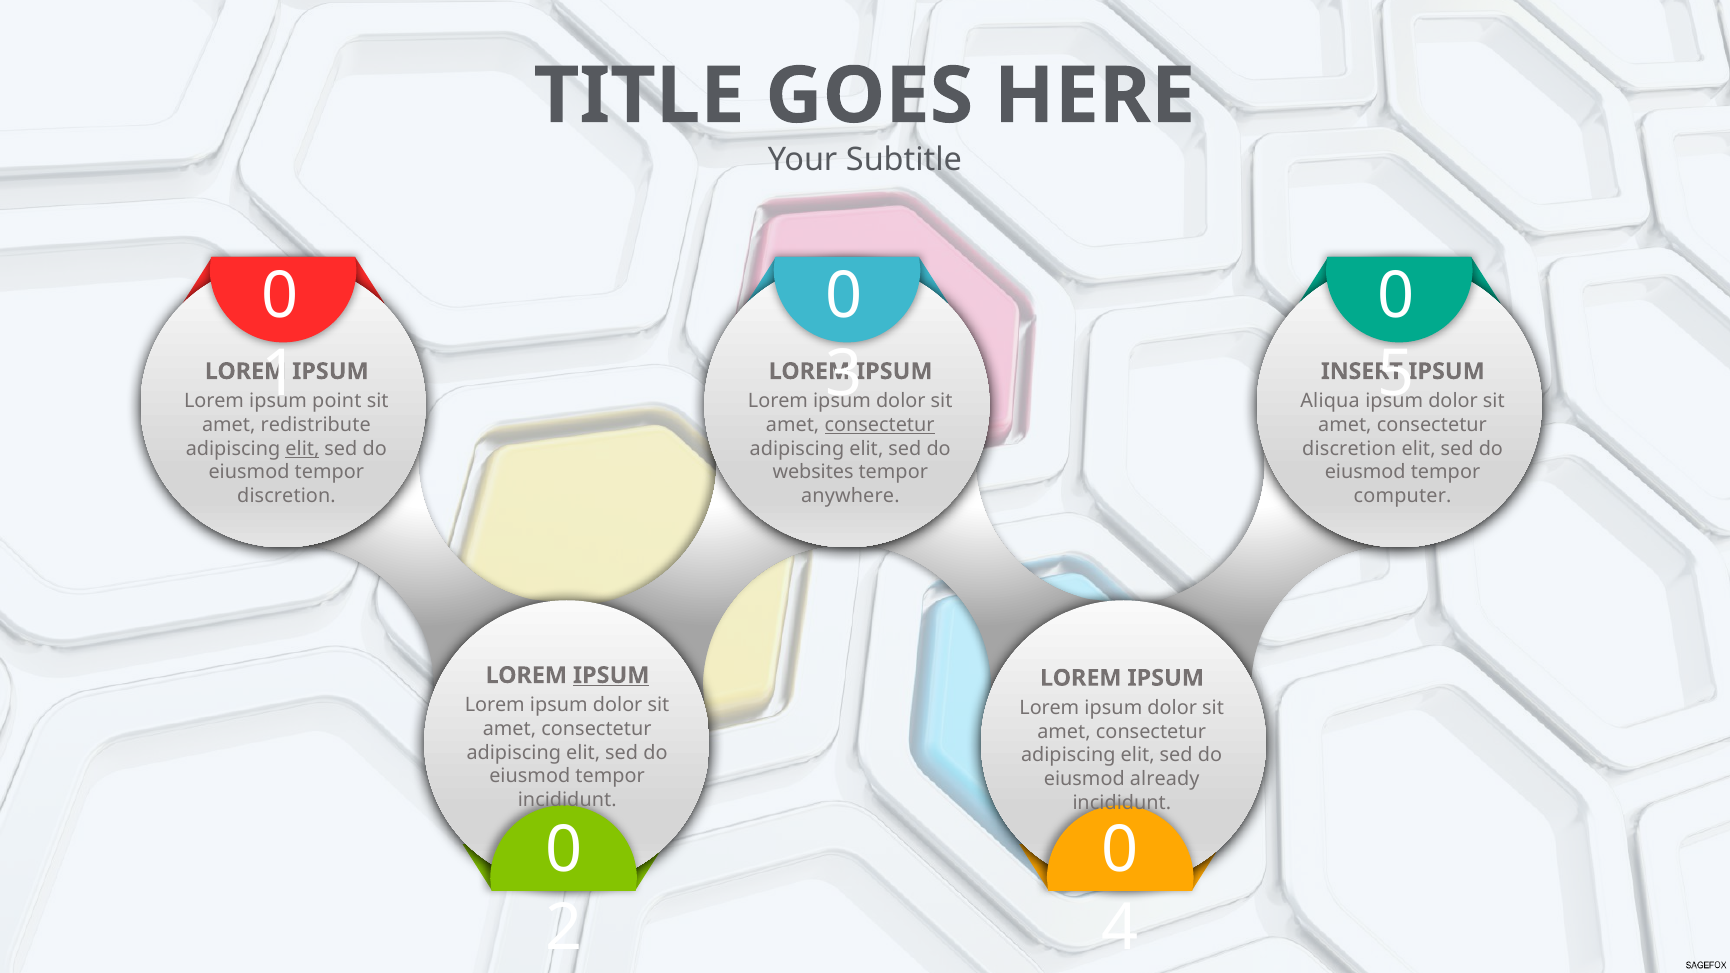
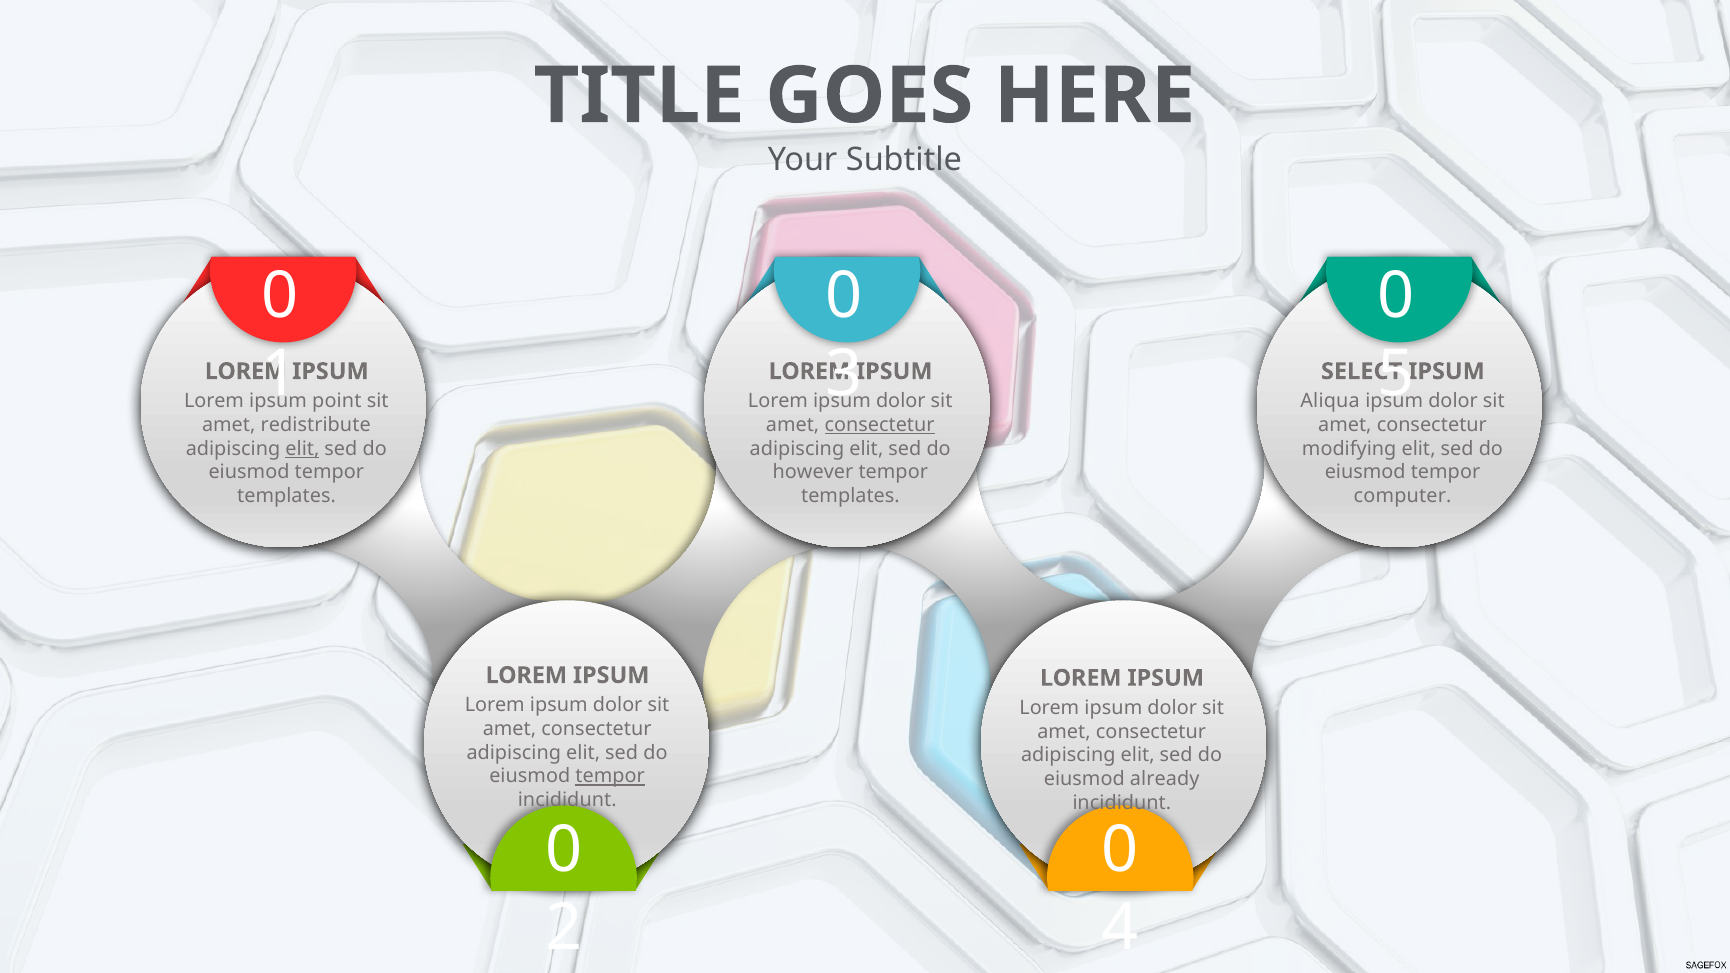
INSERT: INSERT -> SELECT
discretion at (1349, 449): discretion -> modifying
websites: websites -> however
discretion at (286, 496): discretion -> templates
anywhere at (850, 496): anywhere -> templates
IPSUM at (611, 675) underline: present -> none
tempor at (610, 776) underline: none -> present
